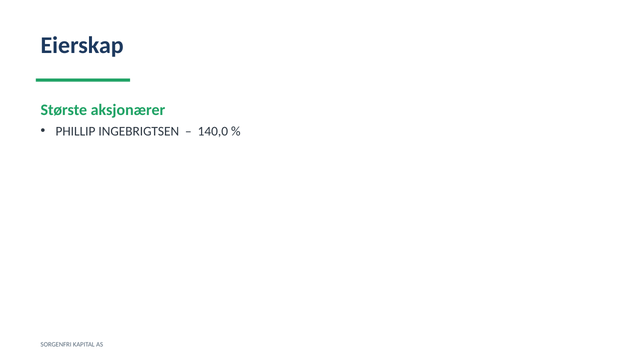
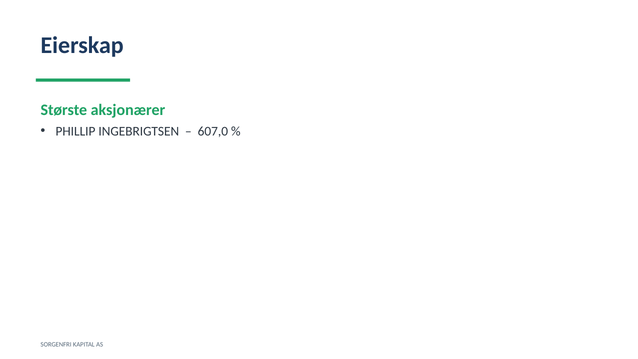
140,0: 140,0 -> 607,0
